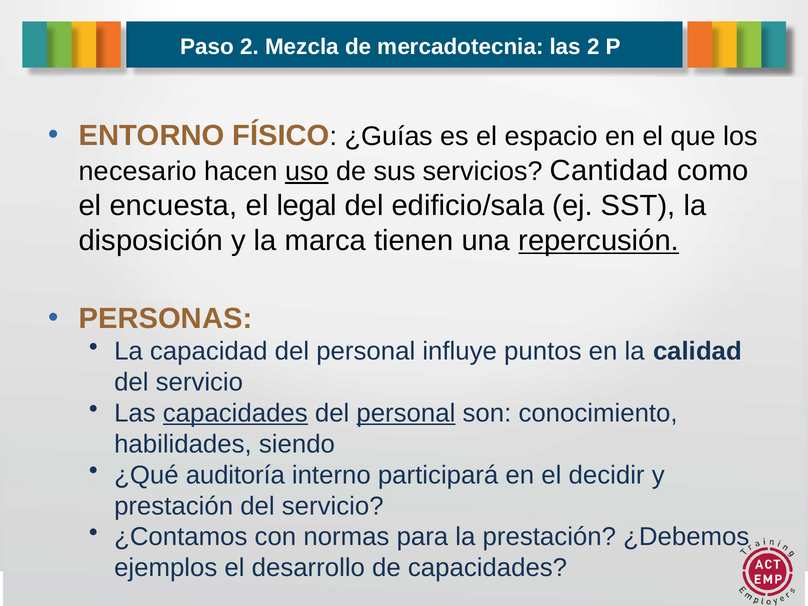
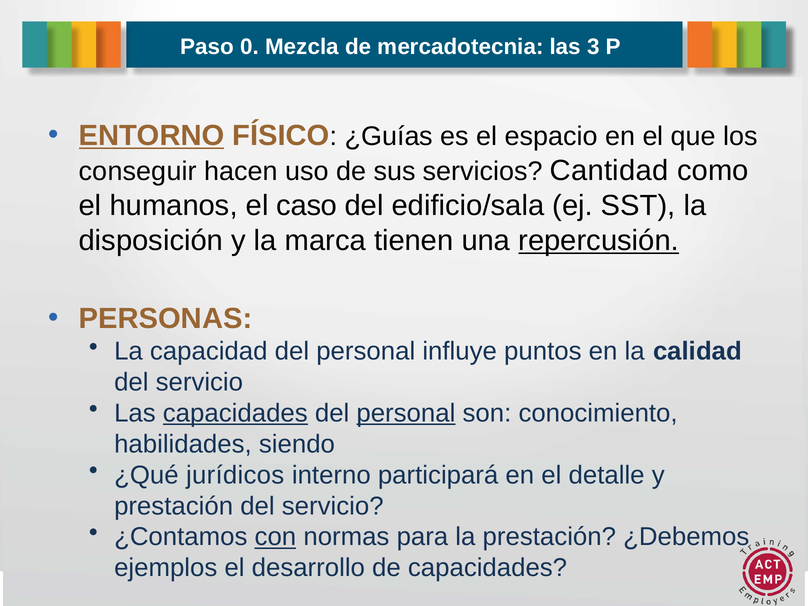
Paso 2: 2 -> 0
las 2: 2 -> 3
ENTORNO underline: none -> present
necesario: necesario -> conseguir
uso underline: present -> none
encuesta: encuesta -> humanos
legal: legal -> caso
auditoría: auditoría -> jurídicos
decidir: decidir -> detalle
con underline: none -> present
